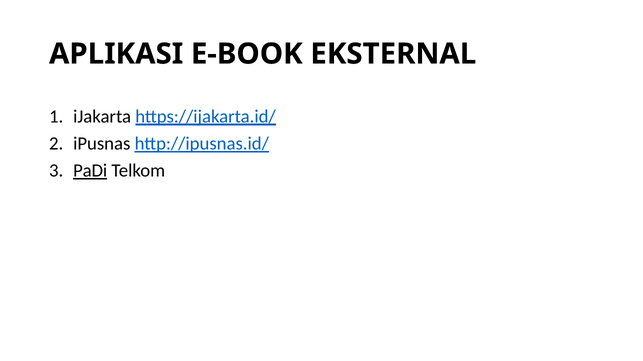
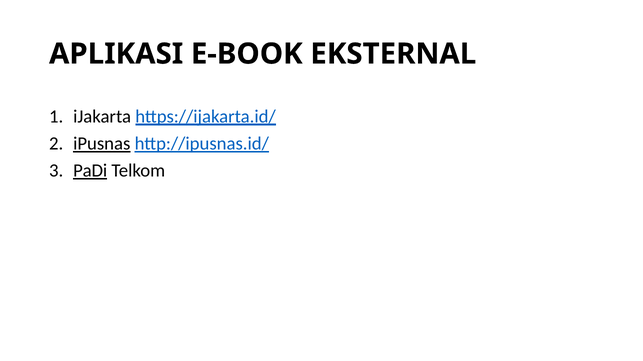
iPusnas underline: none -> present
